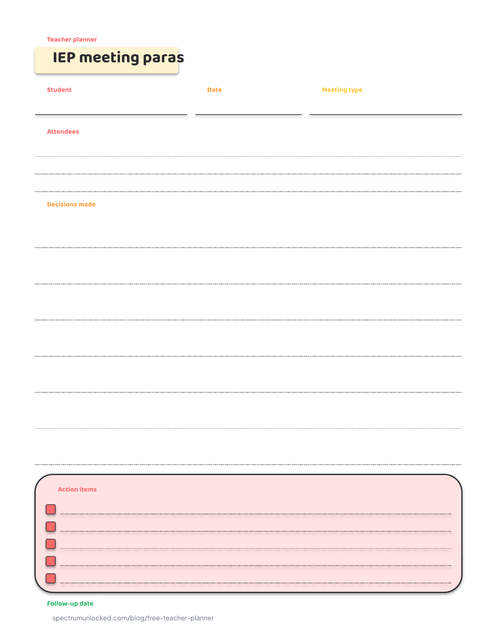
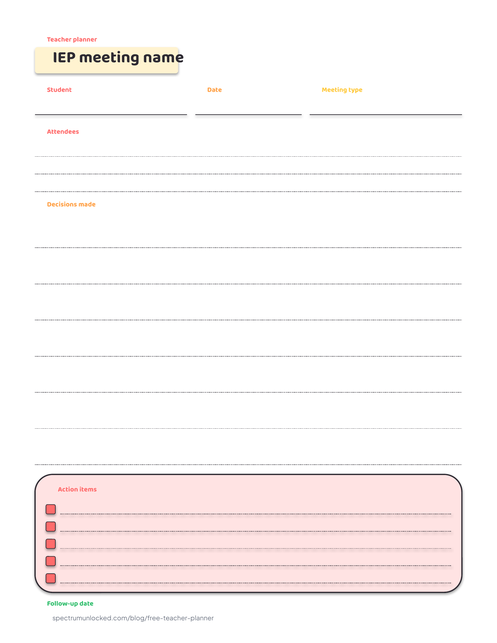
paras: paras -> name
